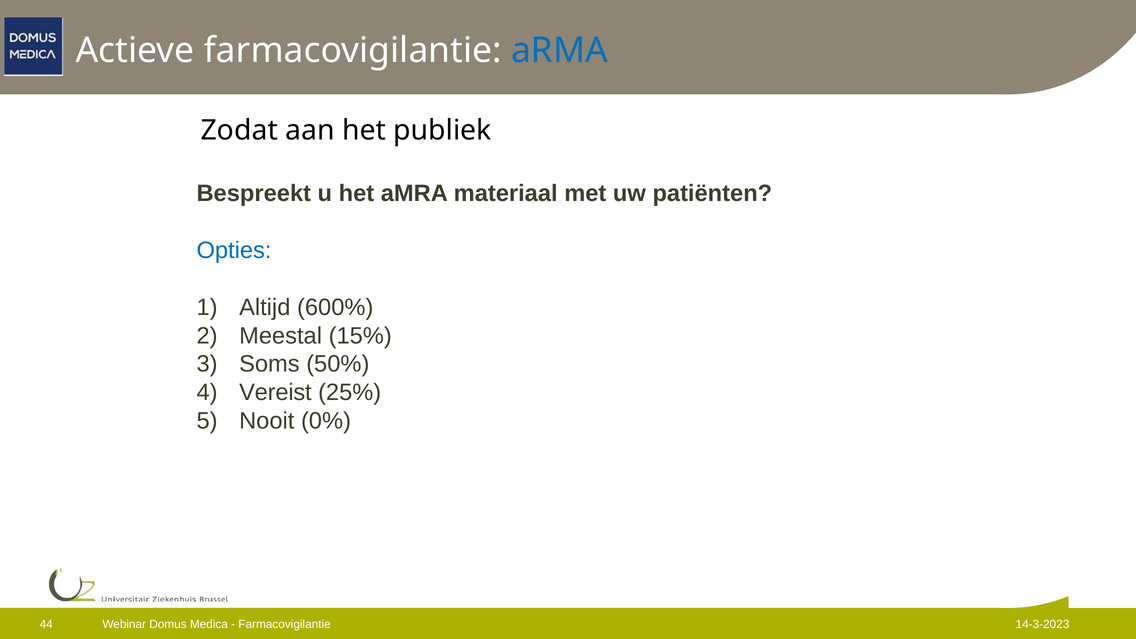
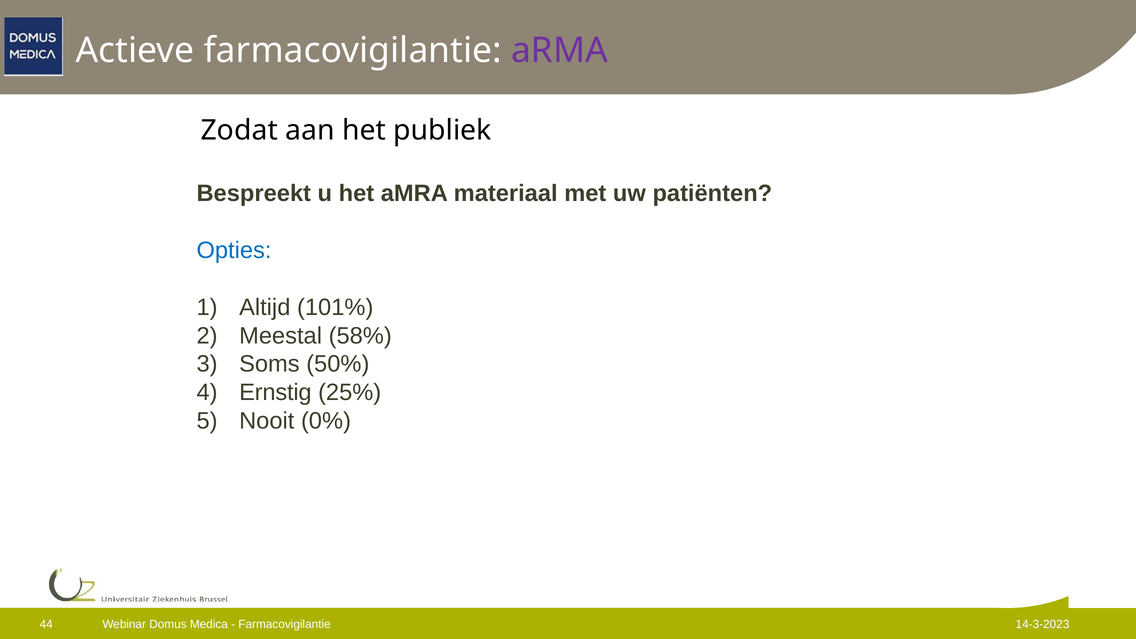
aRMA colour: blue -> purple
600%: 600% -> 101%
15%: 15% -> 58%
Vereist: Vereist -> Ernstig
